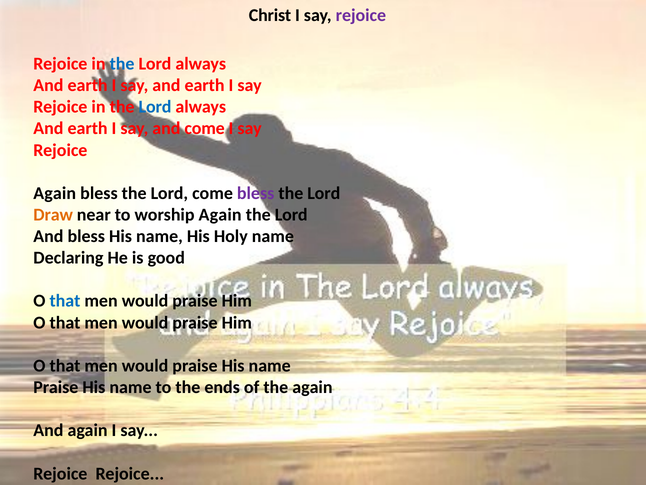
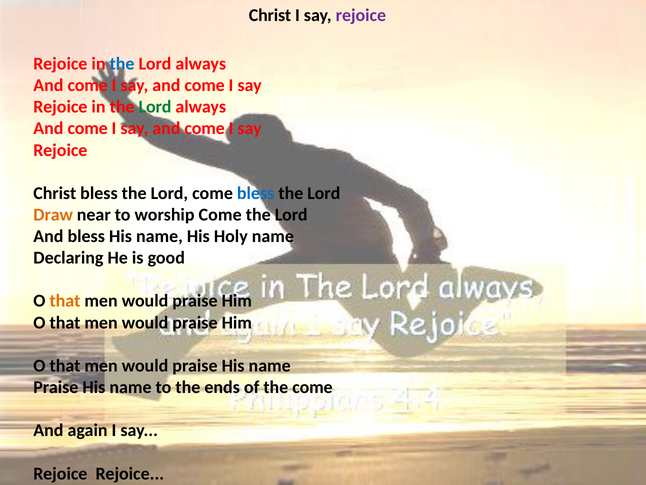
earth at (88, 85): earth -> come
earth at (205, 85): earth -> come
Lord at (155, 107) colour: blue -> green
earth at (88, 128): earth -> come
Again at (55, 193): Again -> Christ
bless at (256, 193) colour: purple -> blue
worship Again: Again -> Come
that at (65, 301) colour: blue -> orange
the again: again -> come
